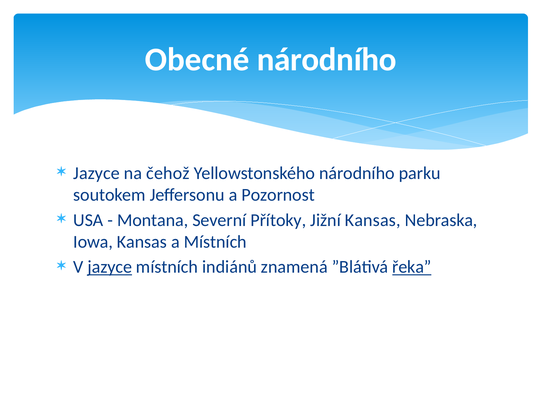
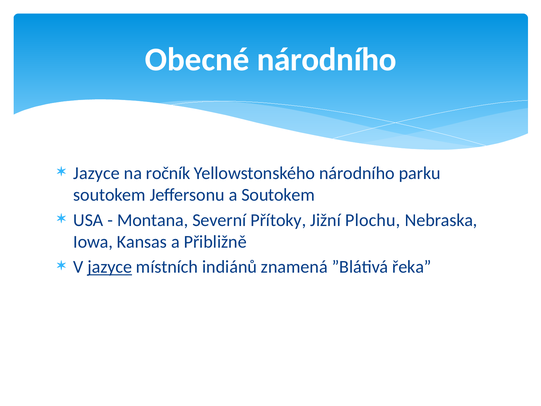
čehož: čehož -> ročník
a Pozornost: Pozornost -> Soutokem
Jižní Kansas: Kansas -> Plochu
a Místních: Místních -> Přibližně
řeka underline: present -> none
